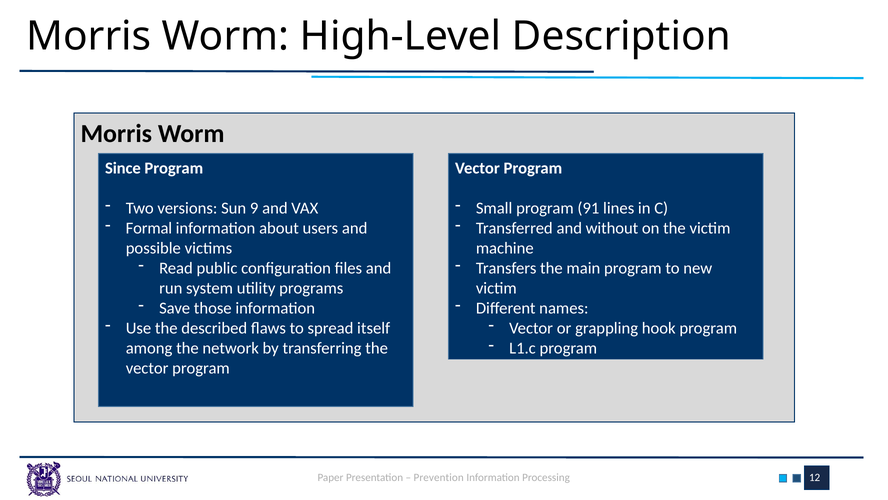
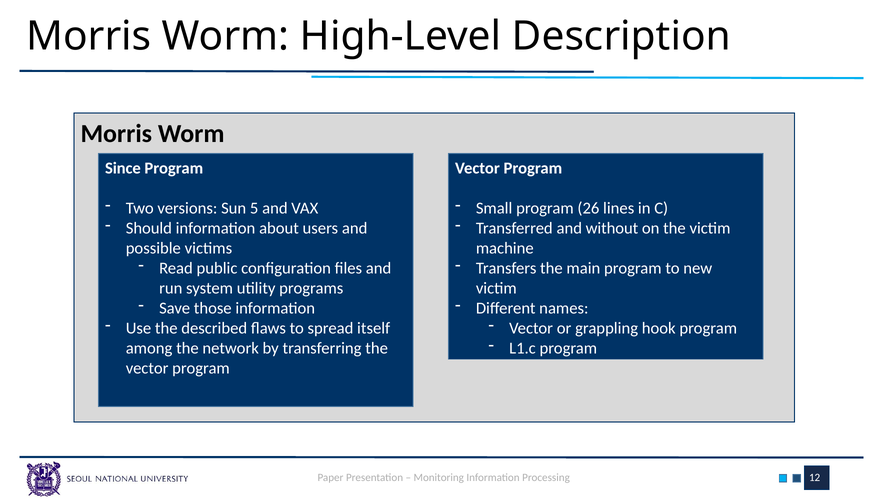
9: 9 -> 5
91: 91 -> 26
Formal: Formal -> Should
Prevention: Prevention -> Monitoring
